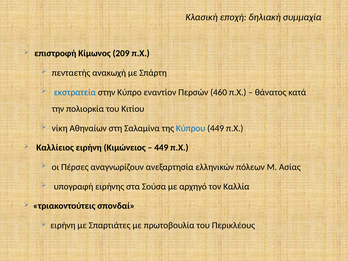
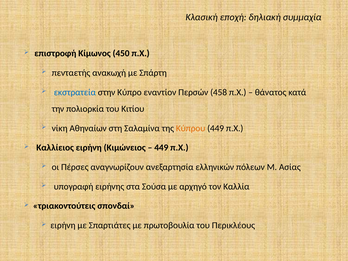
209: 209 -> 450
460: 460 -> 458
Κύπρου colour: blue -> orange
